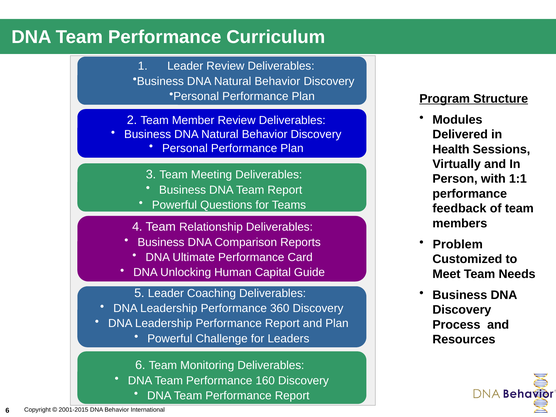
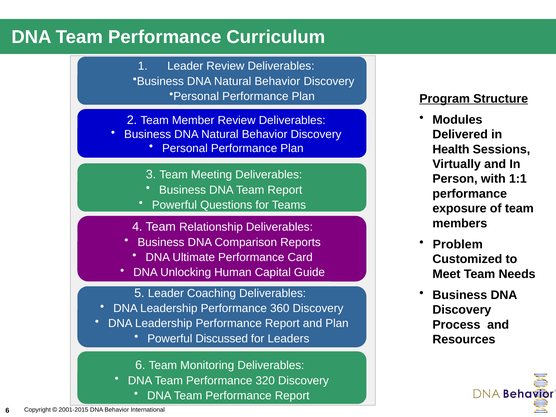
feedback: feedback -> exposure
Challenge: Challenge -> Discussed
160: 160 -> 320
